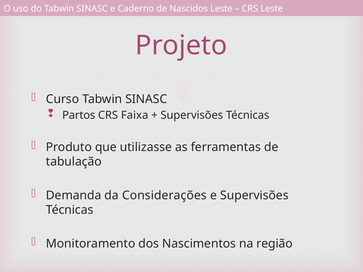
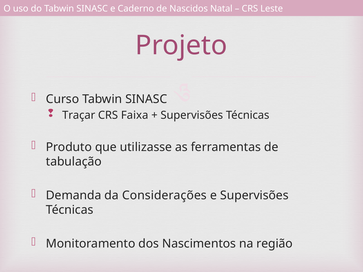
Nascidos Leste: Leste -> Natal
Partos: Partos -> Traçar
